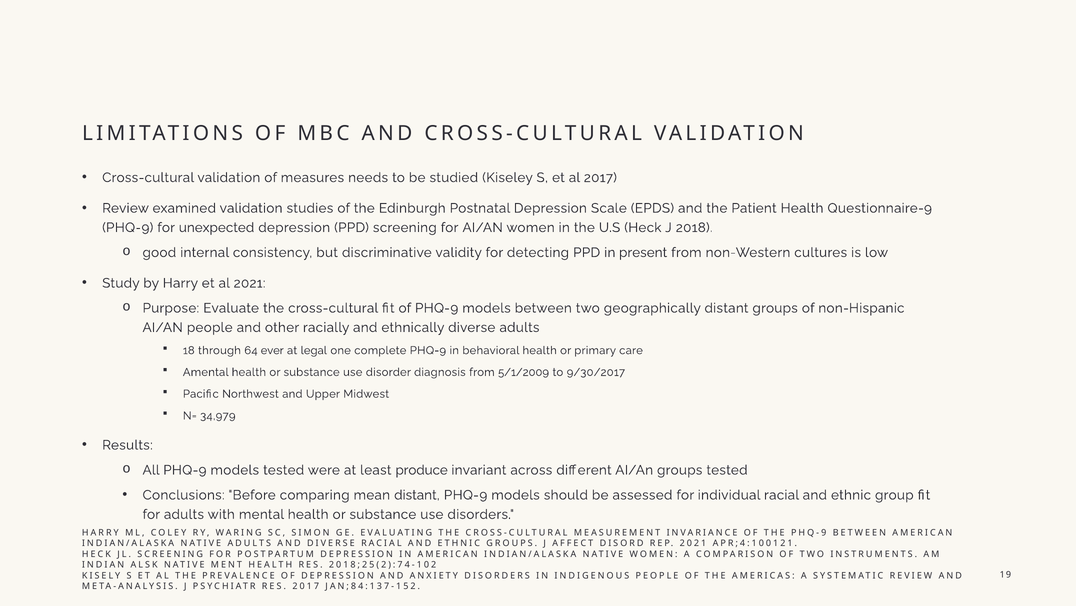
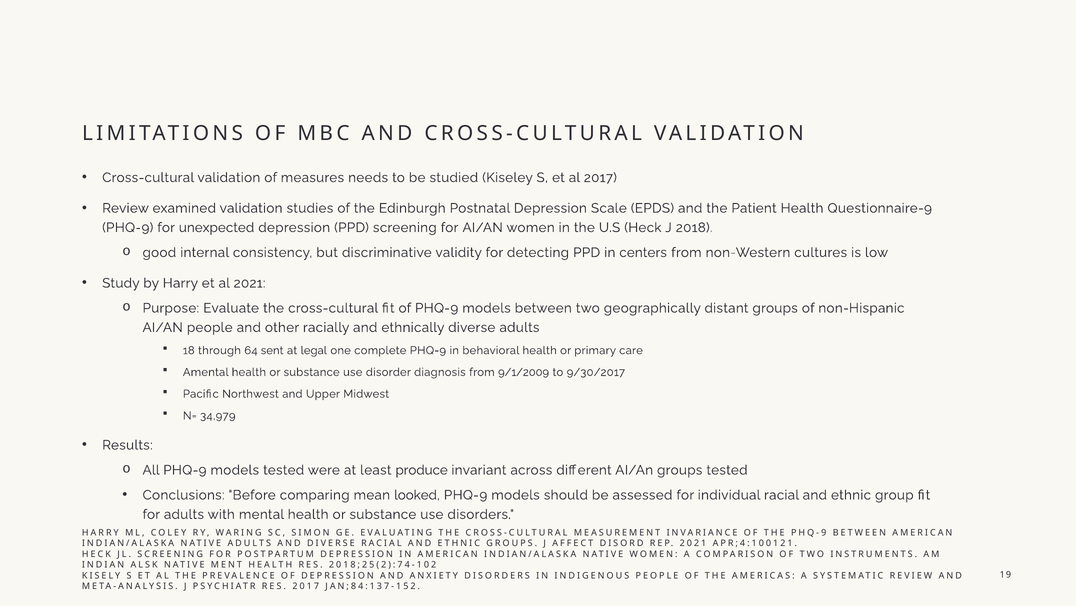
present: present -> centers
ever: ever -> sent
5/1/2009: 5/1/2009 -> 9/1/2009
mean distant: distant -> looked
